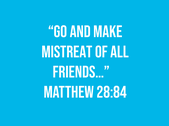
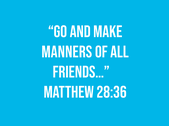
mistreat: mistreat -> manners
28:84: 28:84 -> 28:36
